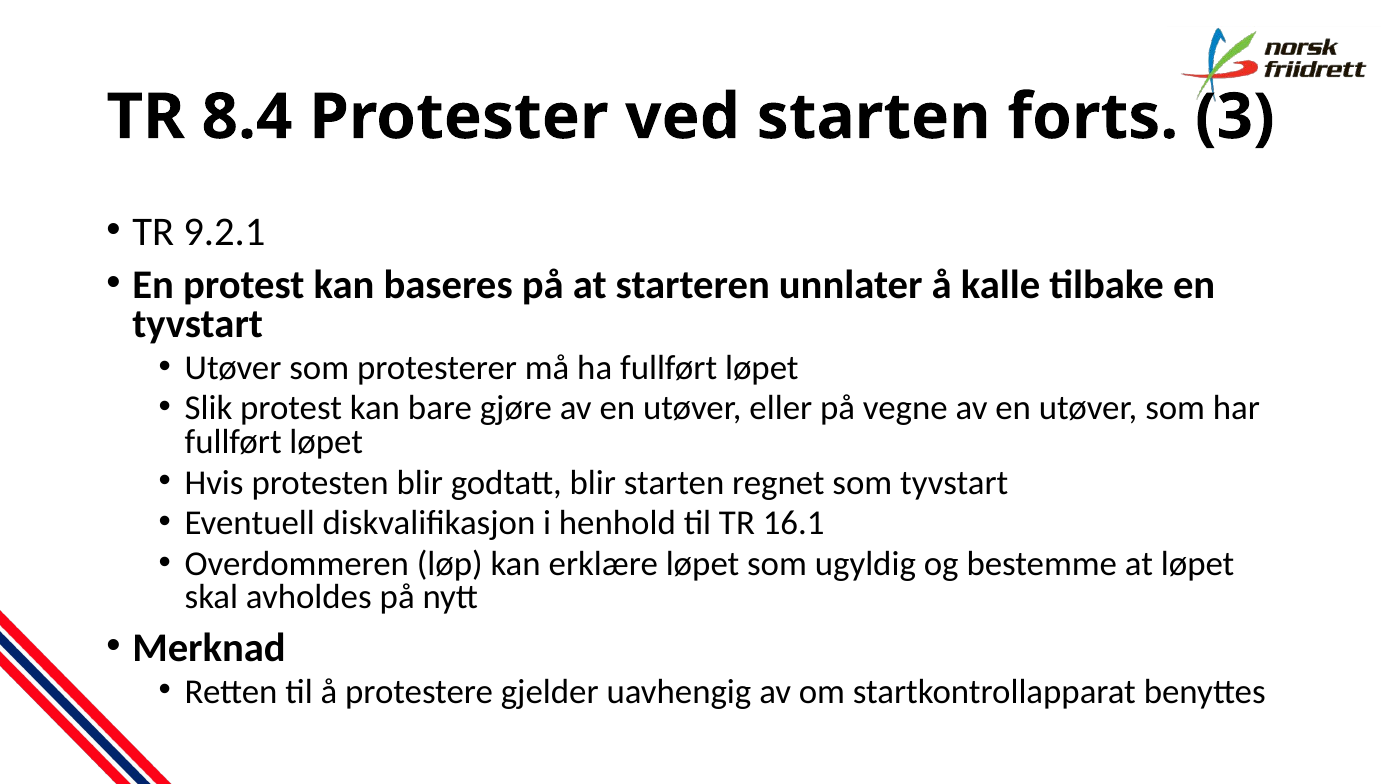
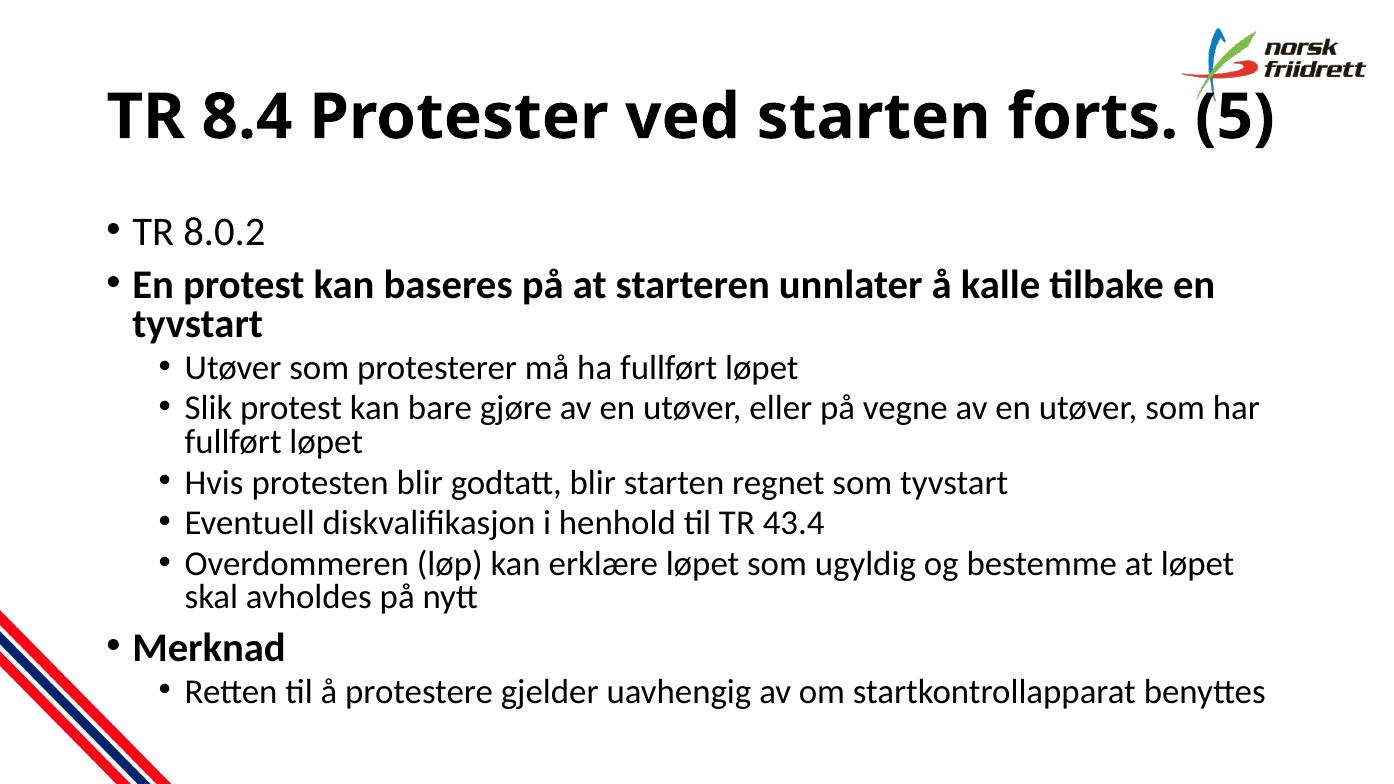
3: 3 -> 5
9.2.1: 9.2.1 -> 8.0.2
16.1: 16.1 -> 43.4
